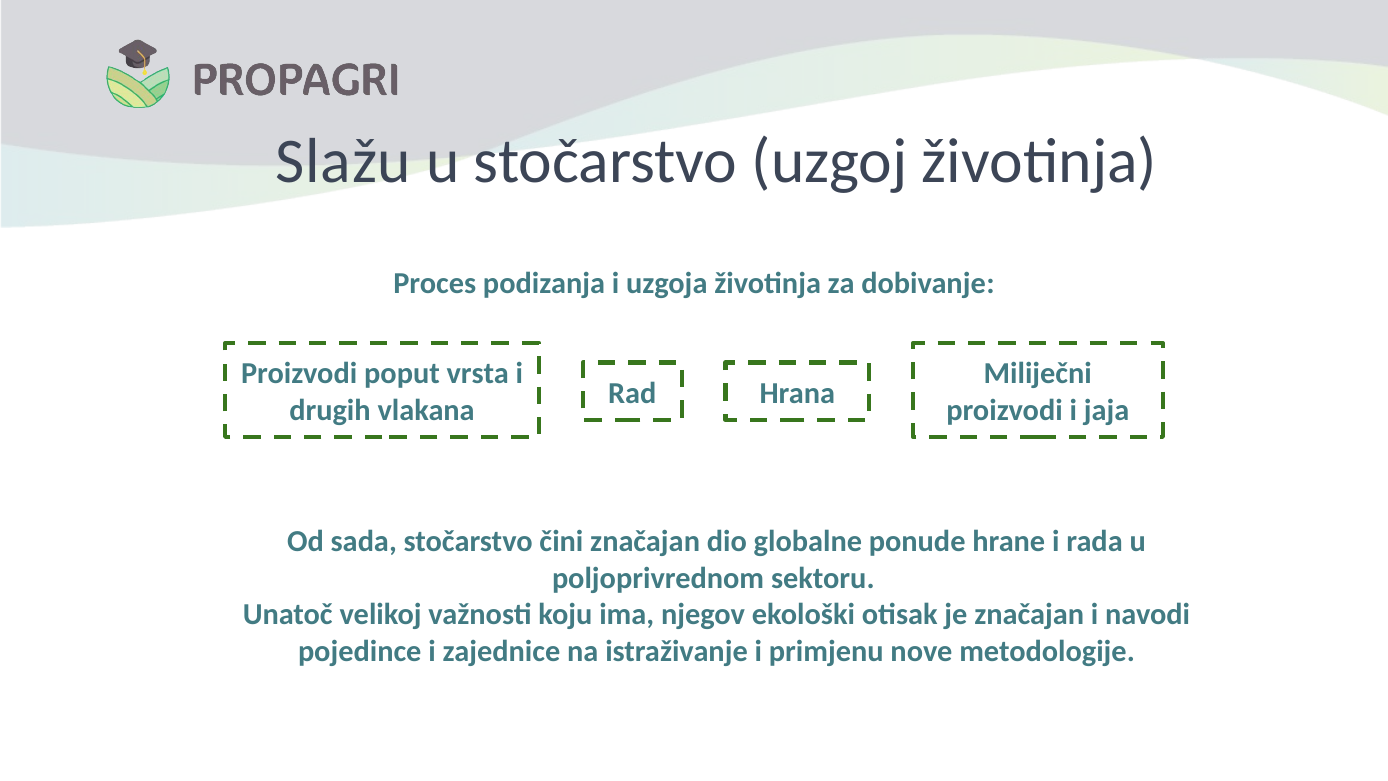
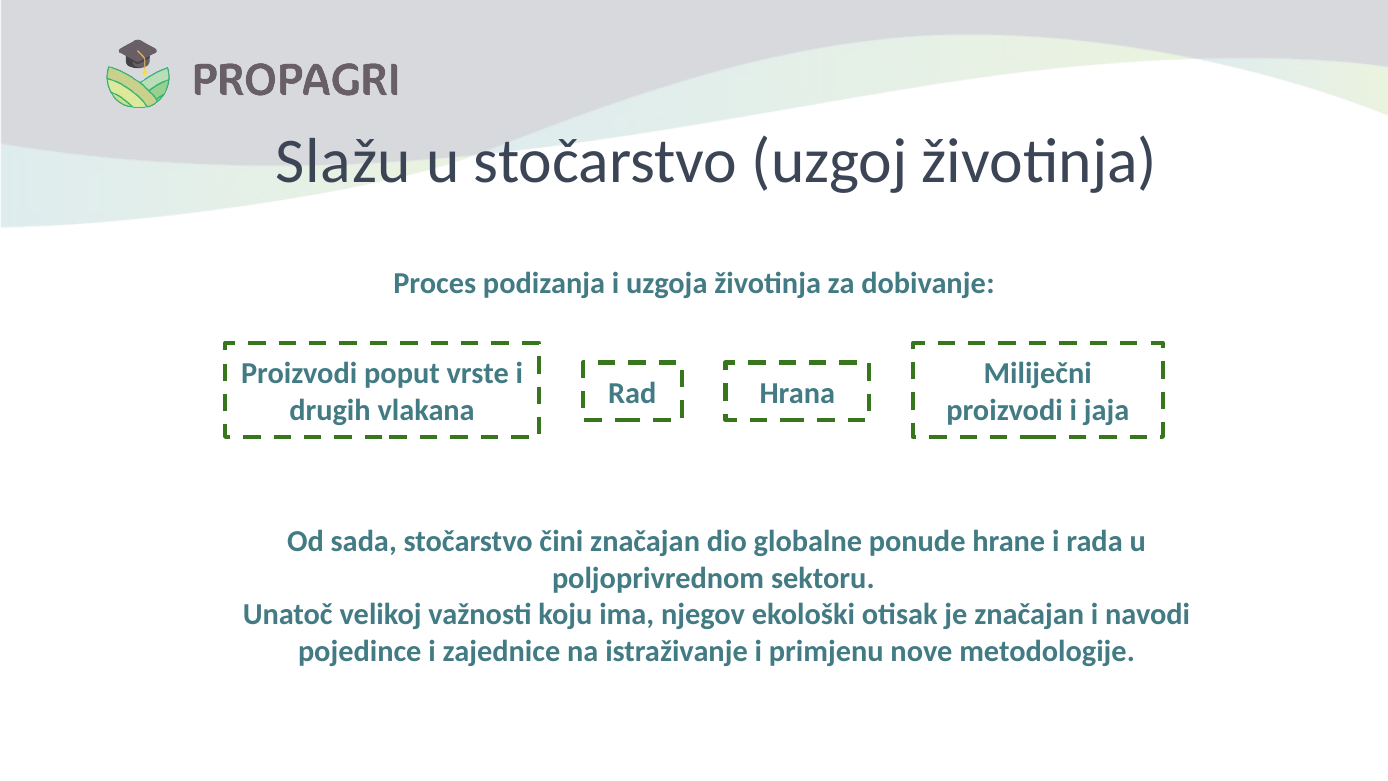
vrsta: vrsta -> vrste
